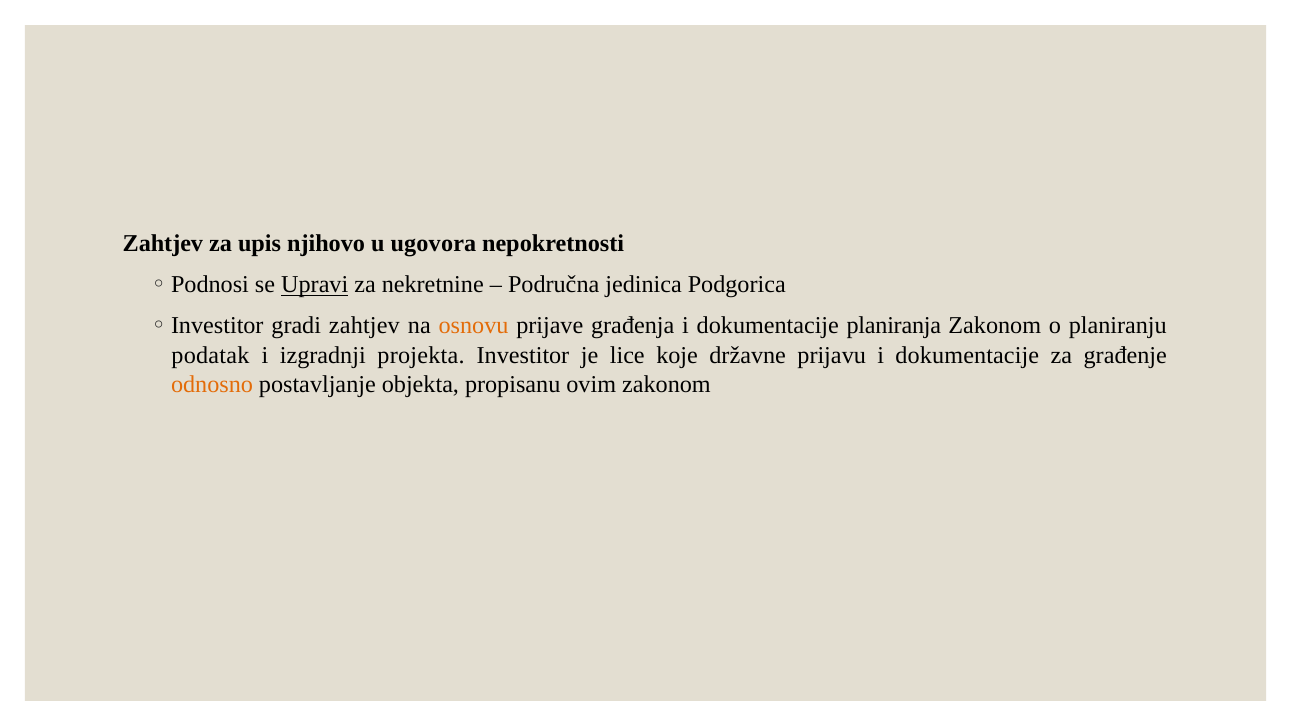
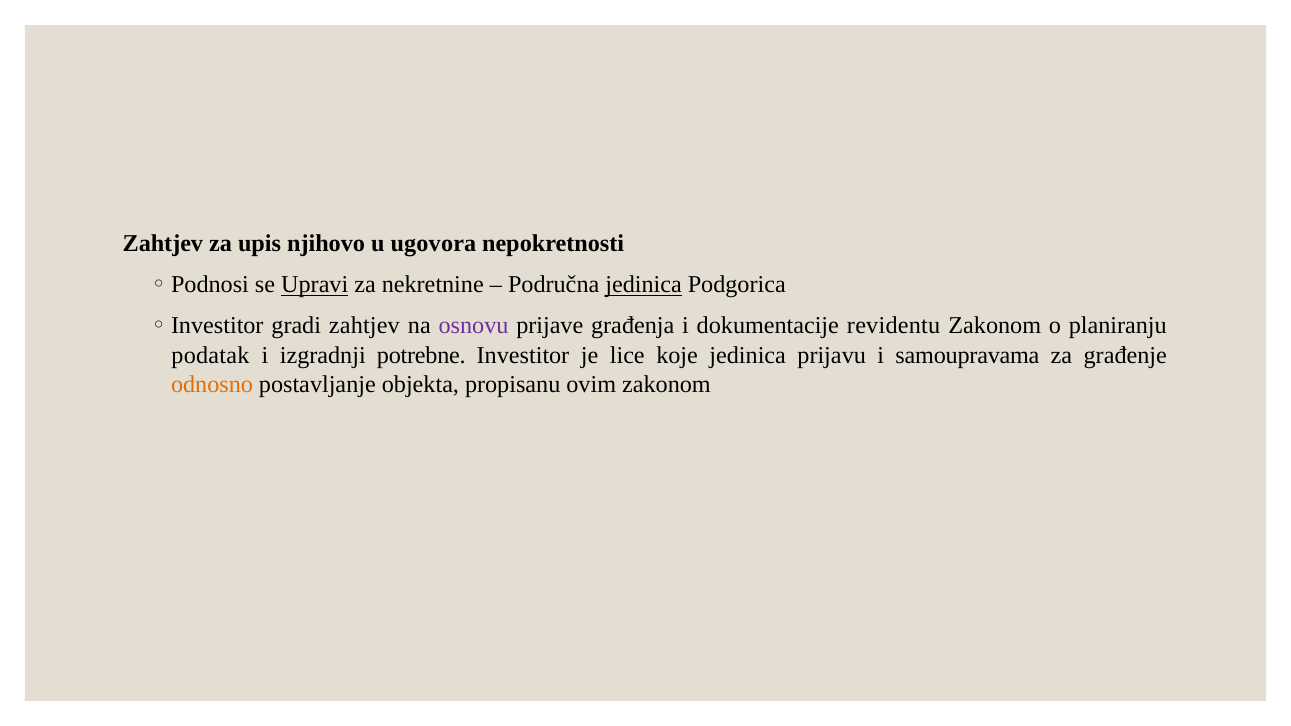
jedinica at (644, 285) underline: none -> present
osnovu colour: orange -> purple
planiranja: planiranja -> revidentu
projekta: projekta -> potrebne
koje državne: državne -> jedinica
prijavu i dokumentacije: dokumentacije -> samoupravama
